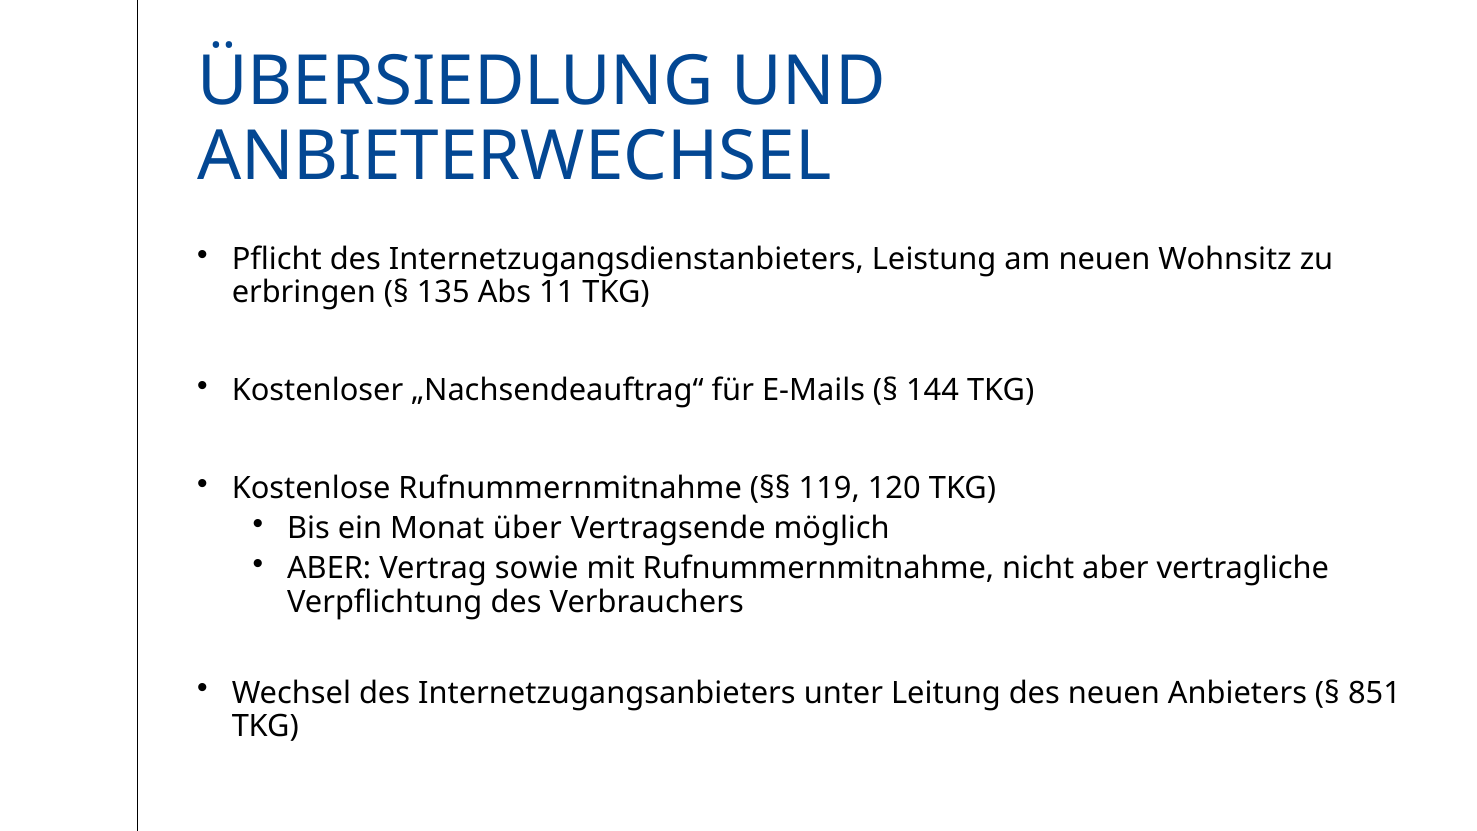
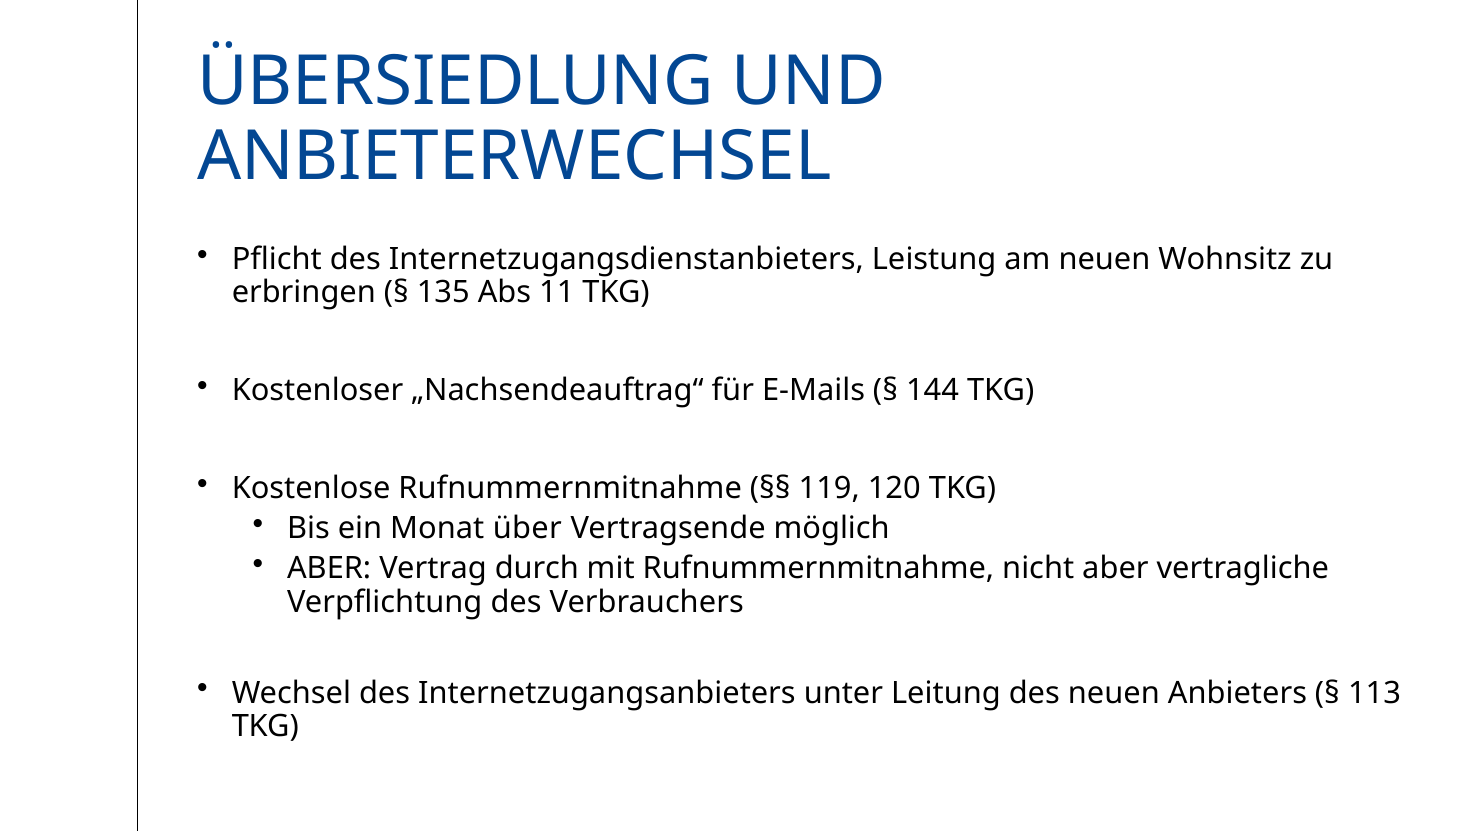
sowie: sowie -> durch
851: 851 -> 113
